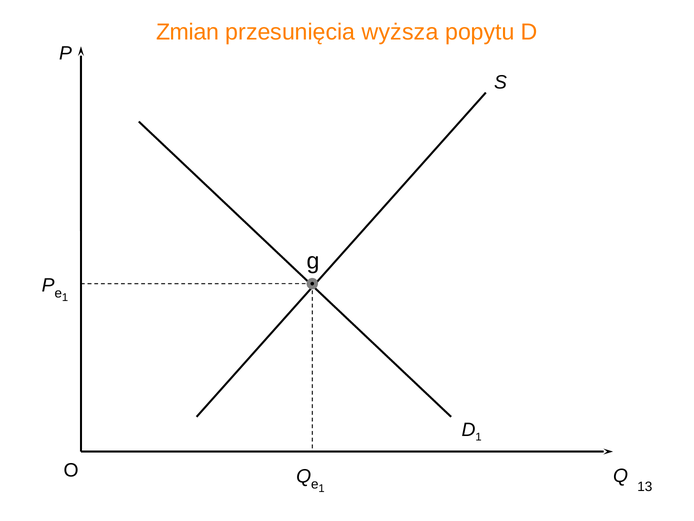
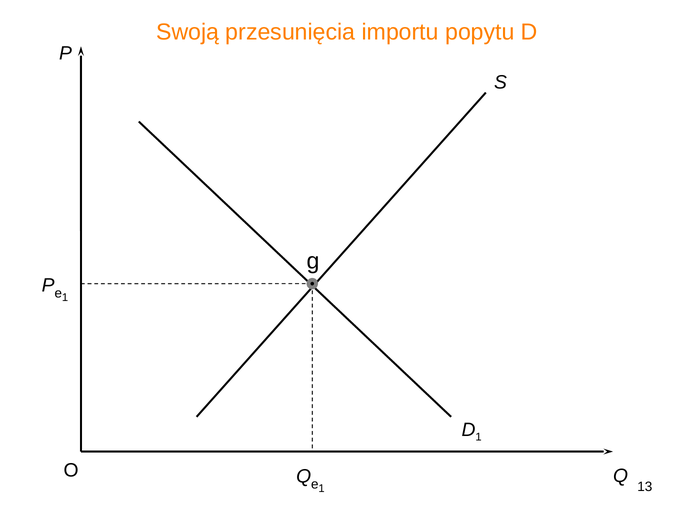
Zmian: Zmian -> Swoją
wyższa: wyższa -> importu
